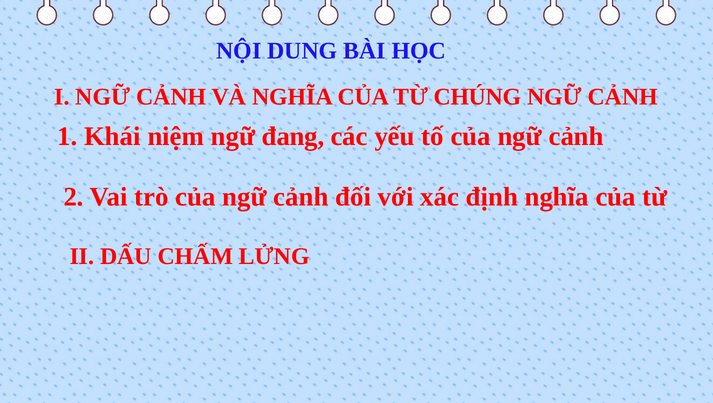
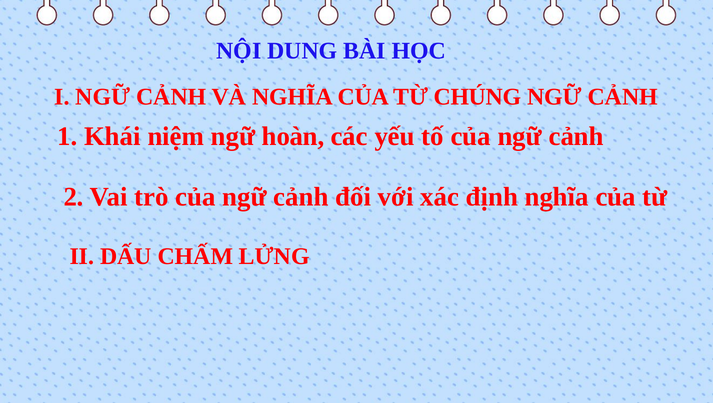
đang: đang -> hoàn
